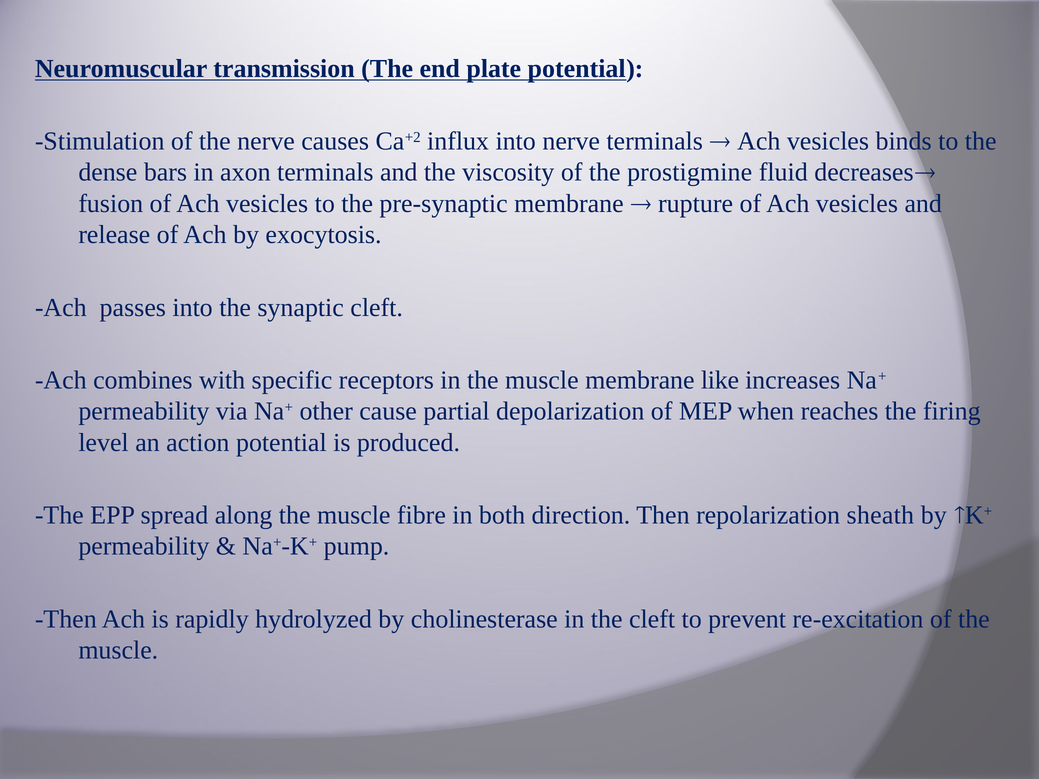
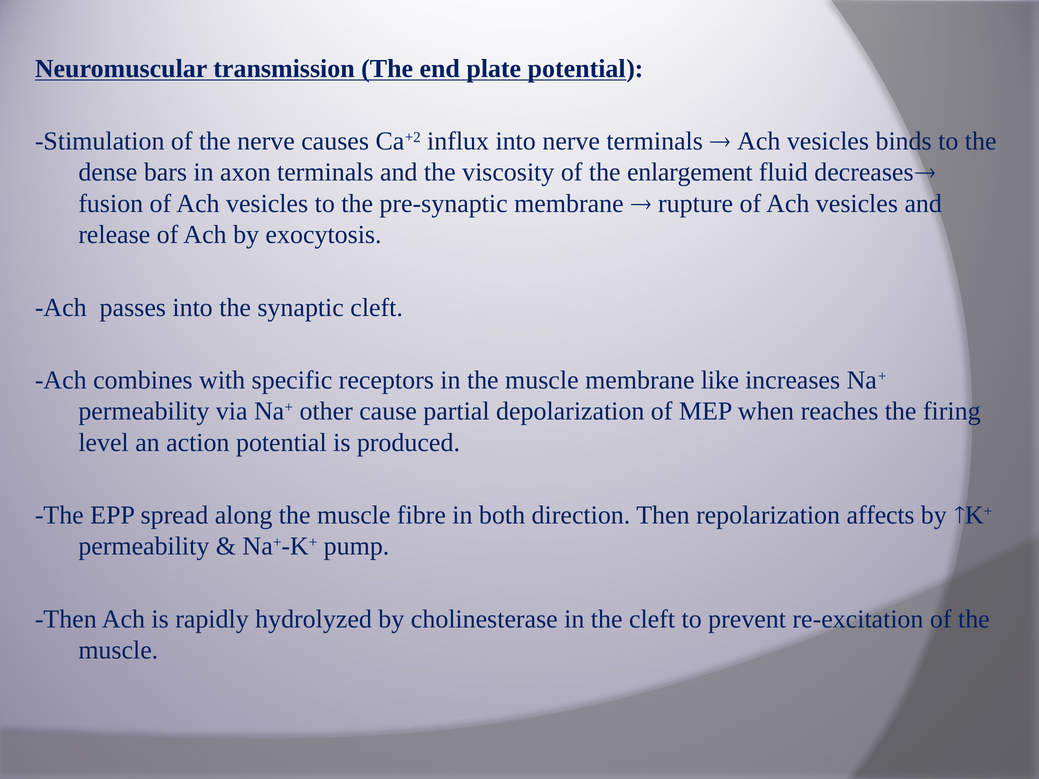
prostigmine: prostigmine -> enlargement
sheath: sheath -> affects
